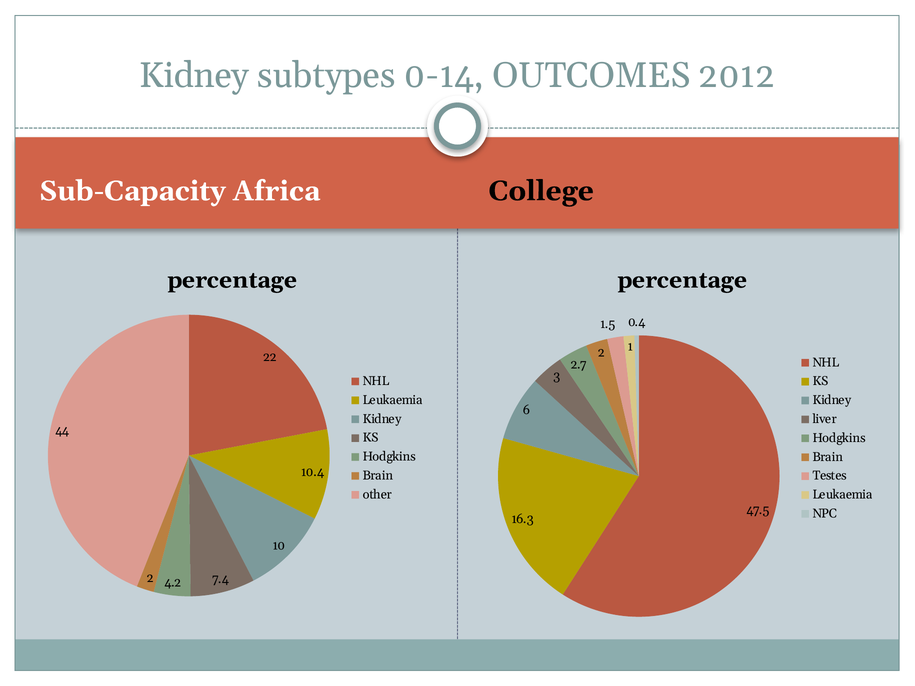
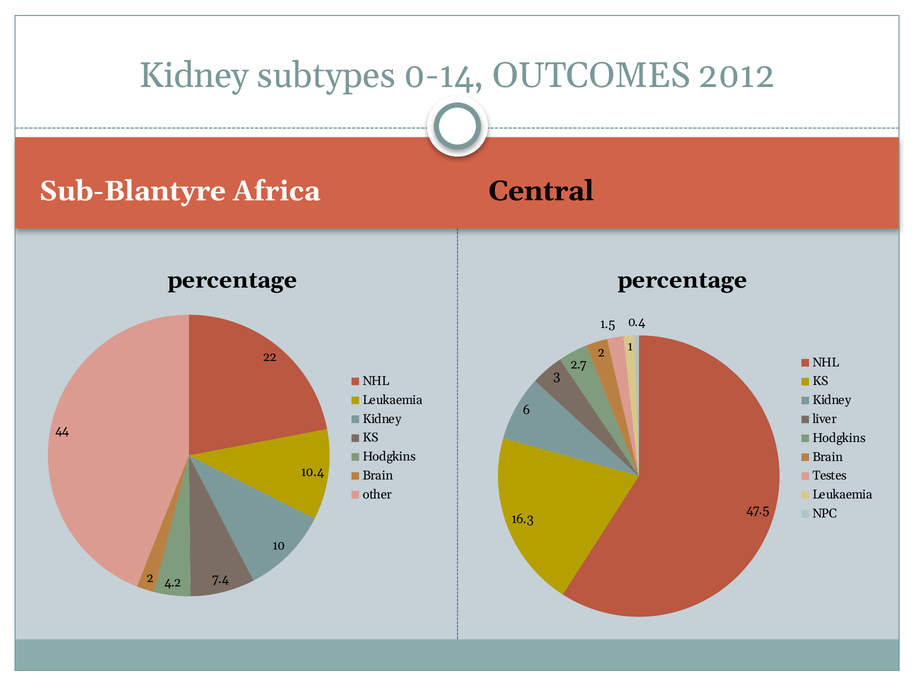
Sub-Capacity: Sub-Capacity -> Sub-Blantyre
College: College -> Central
